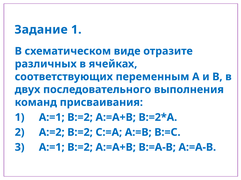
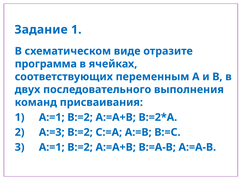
различных: различных -> программа
А:=2: А:=2 -> А:=3
